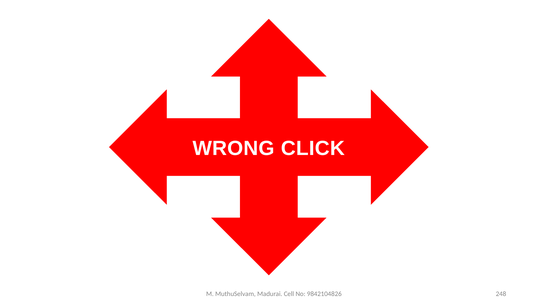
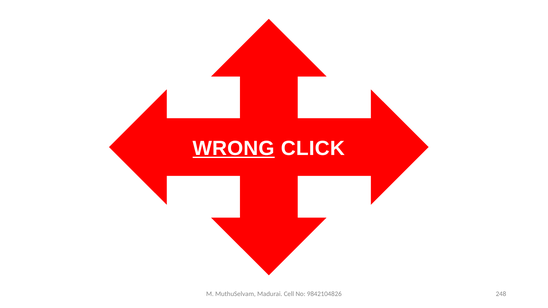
WRONG underline: none -> present
